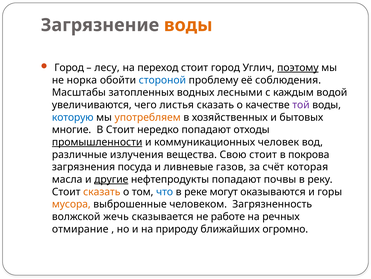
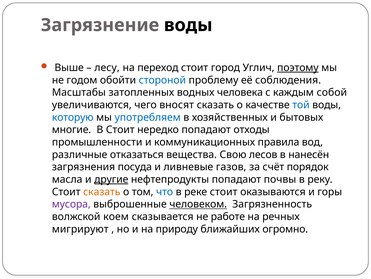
воды at (188, 25) colour: orange -> black
Город at (69, 67): Город -> Выше
норка: норка -> годом
лесными: лесными -> человека
водой: водой -> собой
листья: листья -> вносят
той colour: purple -> blue
употребляем colour: orange -> blue
промышленности underline: present -> none
человек: человек -> правила
излучения: излучения -> отказаться
Свою стоит: стоит -> лесов
покрова: покрова -> нанесён
которая: которая -> порядок
реке могут: могут -> стоит
мусора colour: orange -> purple
человеком underline: none -> present
жечь: жечь -> коем
отмирание: отмирание -> мигрируют
